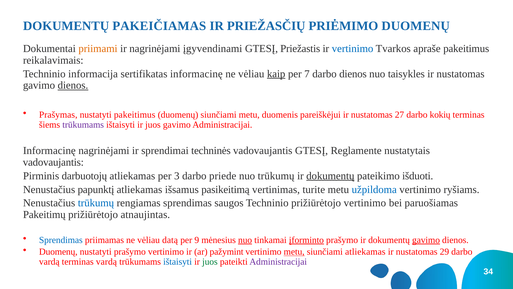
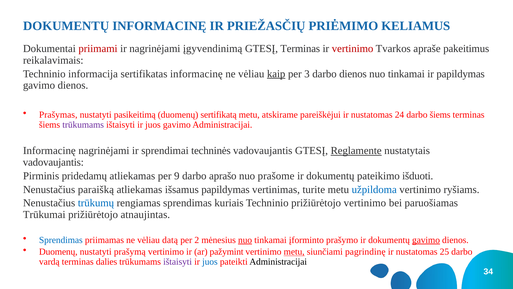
DOKUMENTŲ PAKEIČIAMAS: PAKEIČIAMAS -> INFORMACINĘ
PRIĖMIMO DUOMENŲ: DUOMENŲ -> KELIAMUS
priimami colour: orange -> red
įgyvendinami: įgyvendinami -> įgyvendinimą
GTESĮ Priežastis: Priežastis -> Terminas
vertinimo at (353, 49) colour: blue -> red
7: 7 -> 3
taisykles at (406, 74): taisykles -> tinkamai
nustatomas at (461, 74): nustatomas -> papildymas
dienos at (73, 85) underline: present -> none
nustatyti pakeitimus: pakeitimus -> pasikeitimą
duomenų siunčiami: siunčiami -> sertifikatą
duomenis: duomenis -> atskirame
27: 27 -> 24
darbo kokių: kokių -> šiems
Reglamente underline: none -> present
darbuotojų: darbuotojų -> pridedamų
3: 3 -> 9
priede: priede -> aprašo
nuo trūkumų: trūkumų -> prašome
dokumentų at (330, 176) underline: present -> none
papunktį: papunktį -> paraišką
išsamus pasikeitimą: pasikeitimą -> papildymas
saugos: saugos -> kuriais
Pakeitimų: Pakeitimų -> Trūkumai
9: 9 -> 2
įforminto underline: present -> none
nustatyti prašymo: prašymo -> prašymą
siunčiami atliekamas: atliekamas -> pagrindinę
29: 29 -> 25
terminas vardą: vardą -> dalies
ištaisyti at (178, 262) colour: blue -> purple
juos at (210, 262) colour: green -> blue
Administracijai at (278, 262) colour: purple -> black
